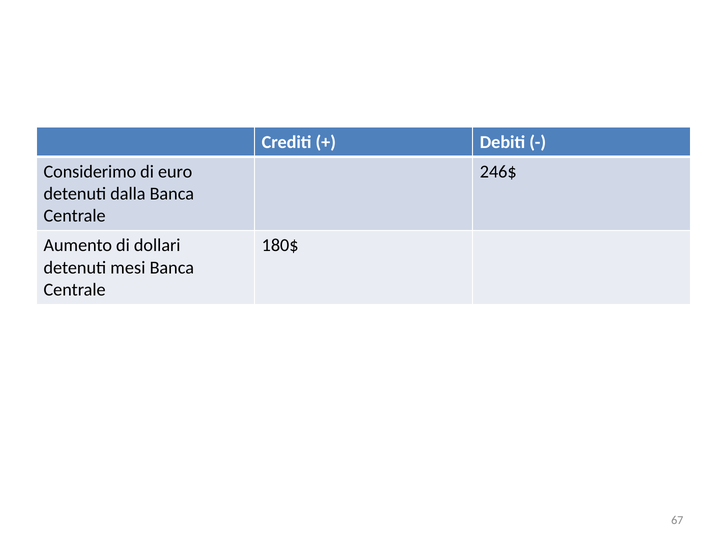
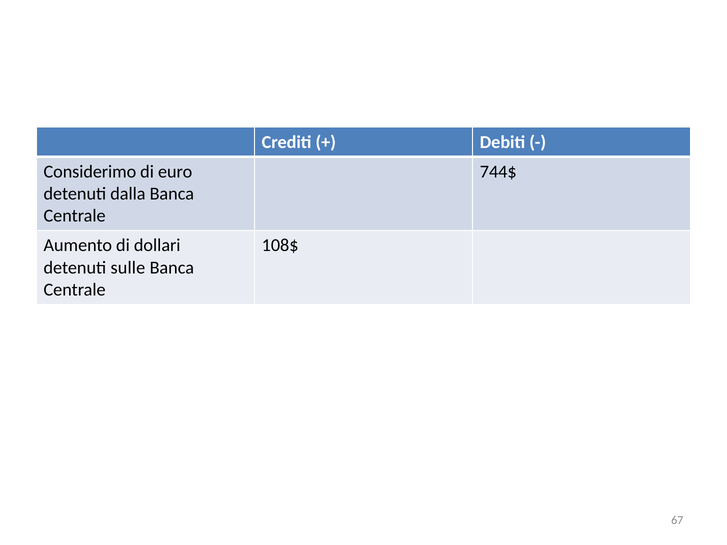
246$: 246$ -> 744$
180$: 180$ -> 108$
mesi: mesi -> sulle
